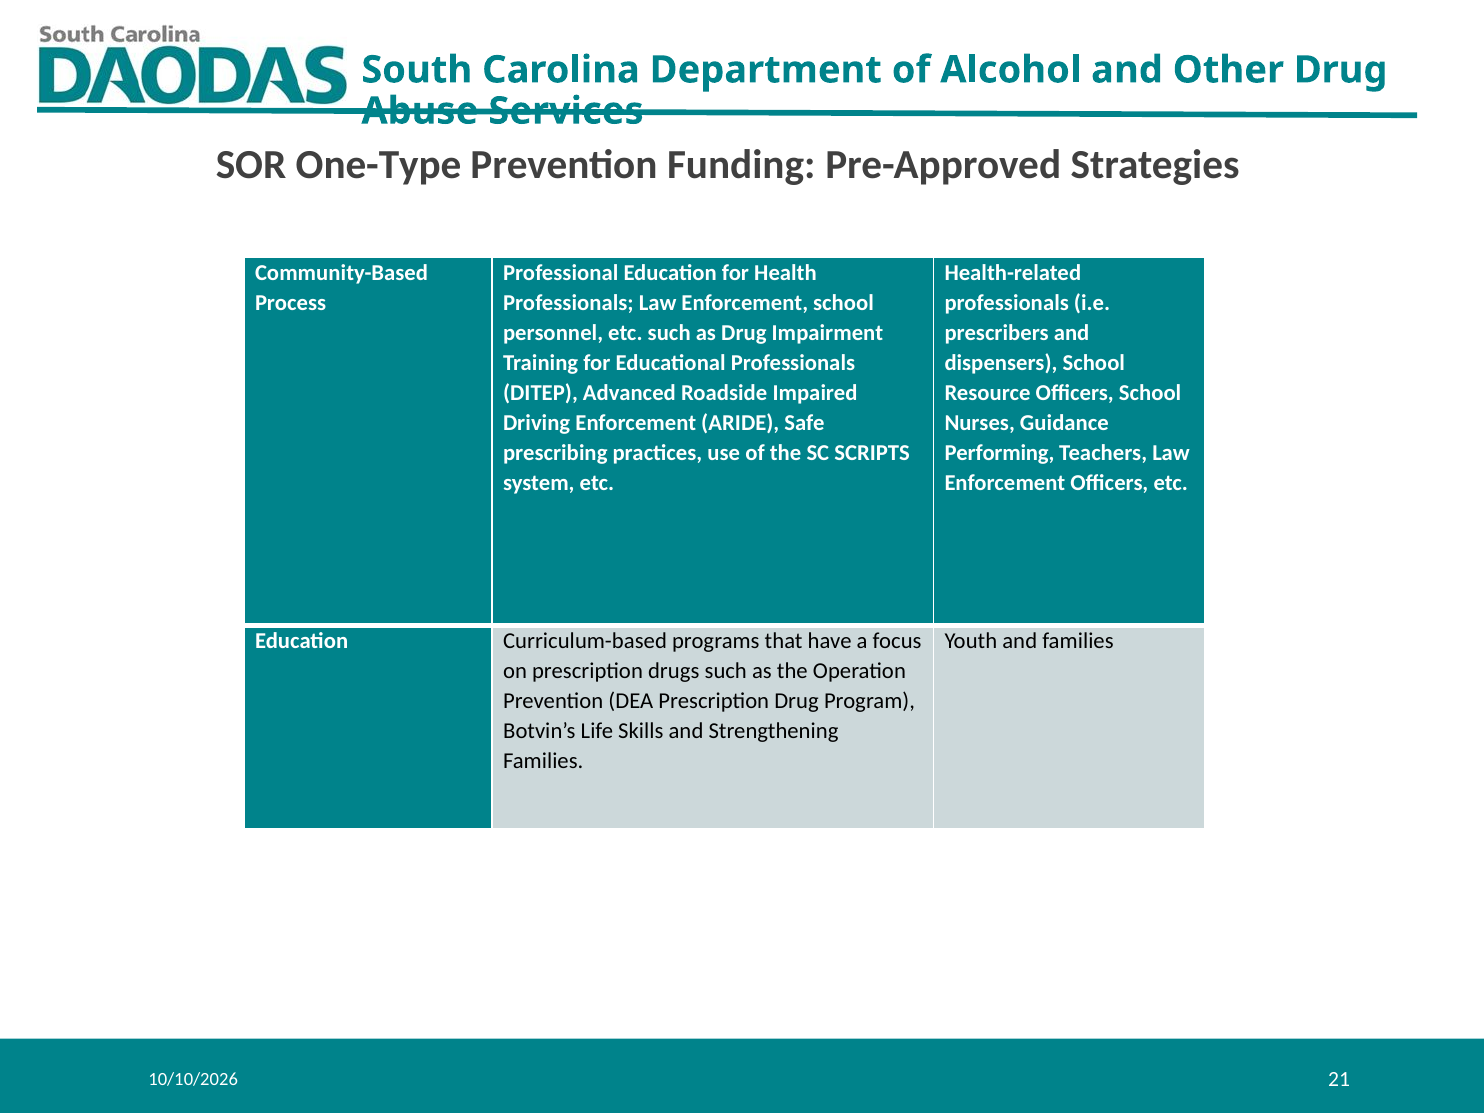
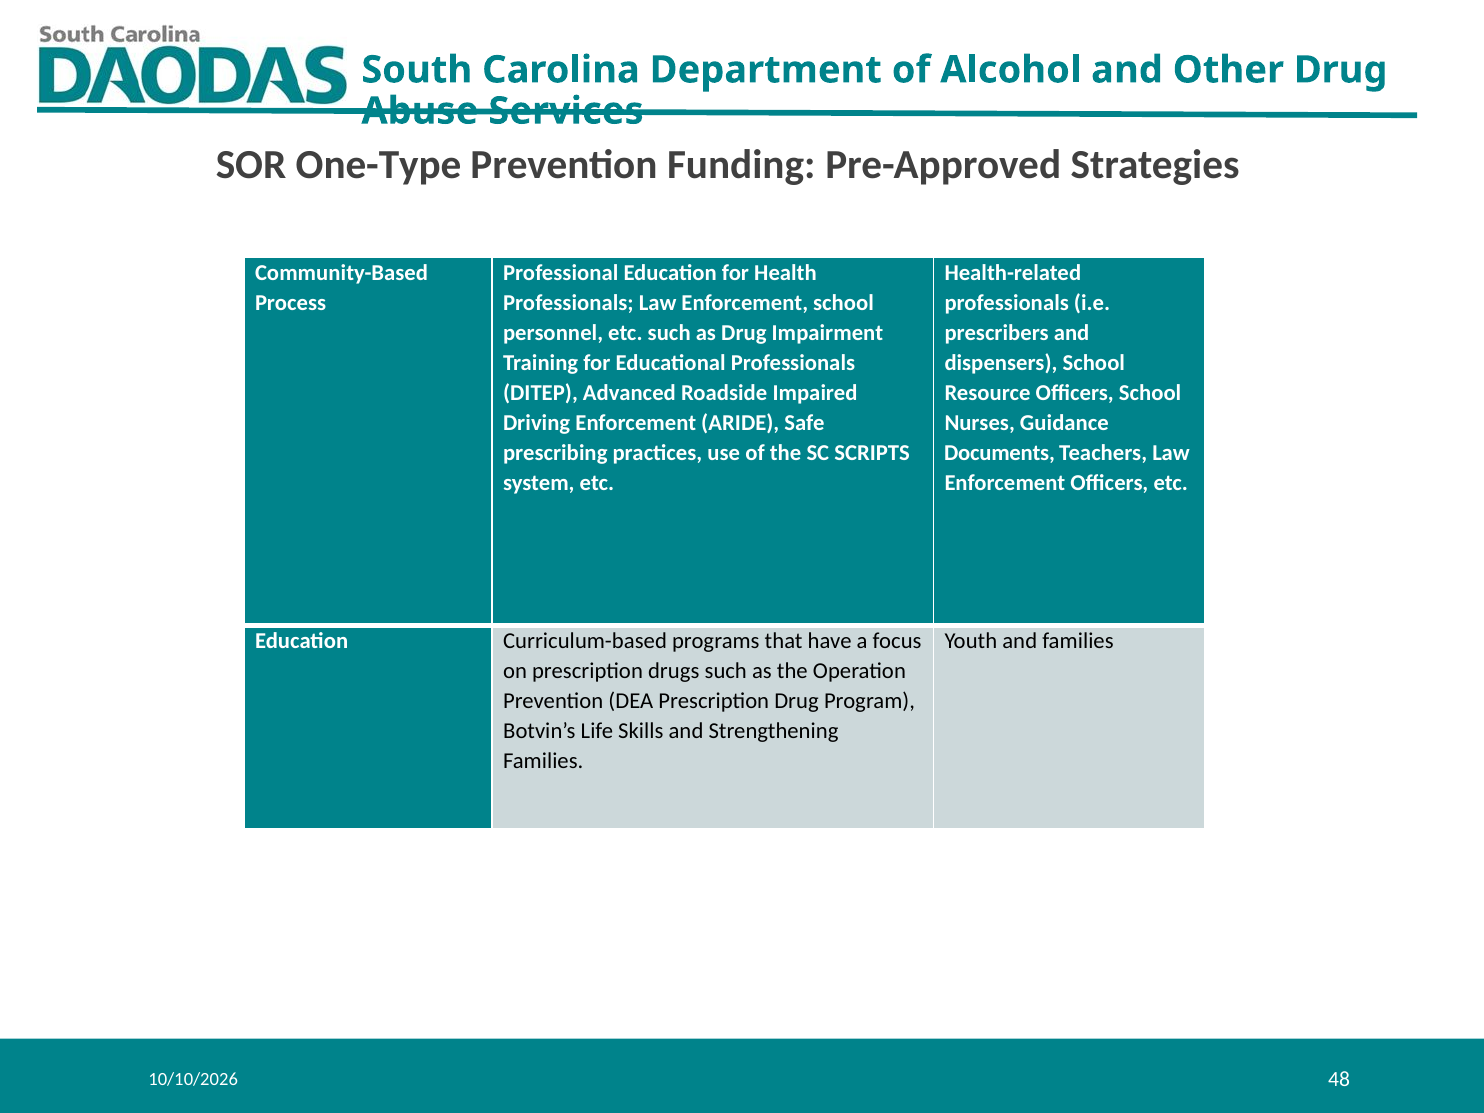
Performing: Performing -> Documents
21: 21 -> 48
